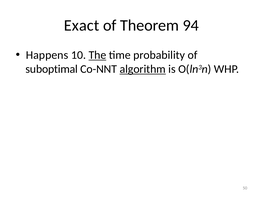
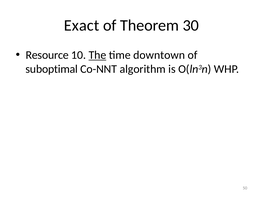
94: 94 -> 30
Happens: Happens -> Resource
probability: probability -> downtown
algorithm underline: present -> none
